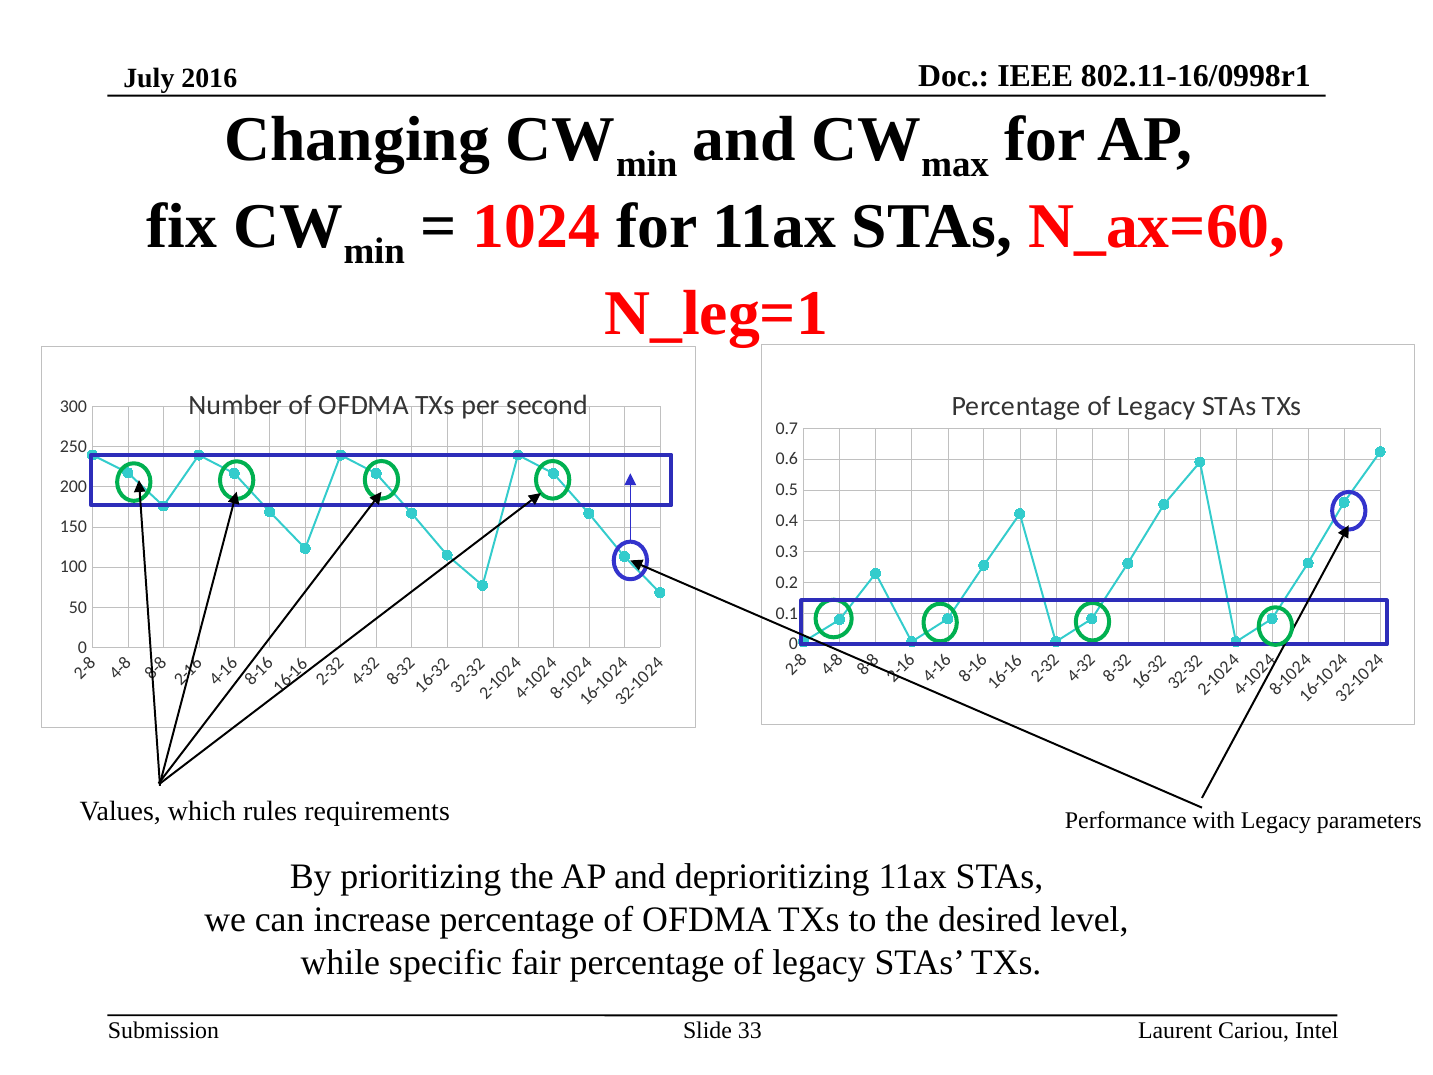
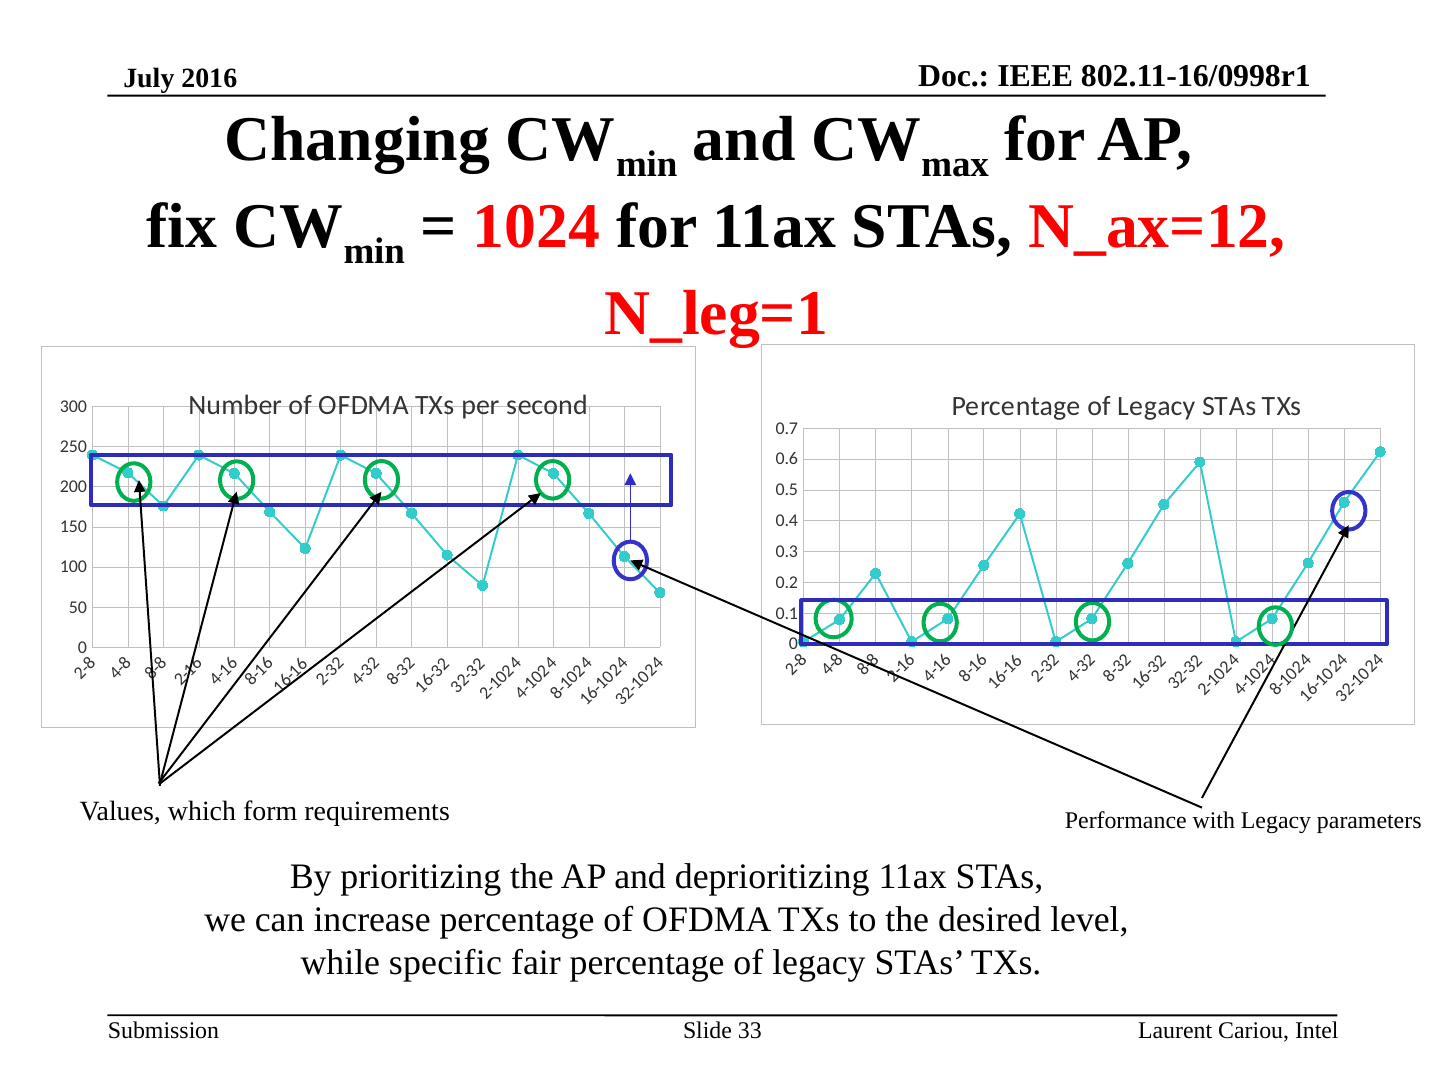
N_ax=60: N_ax=60 -> N_ax=12
rules: rules -> form
